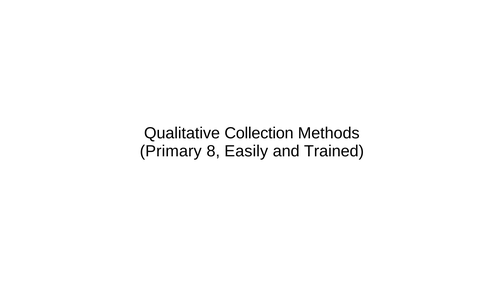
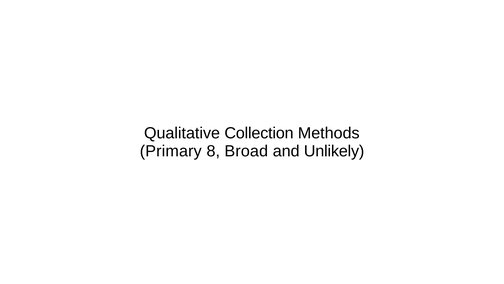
Easily: Easily -> Broad
Trained: Trained -> Unlikely
